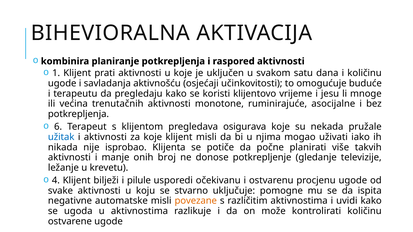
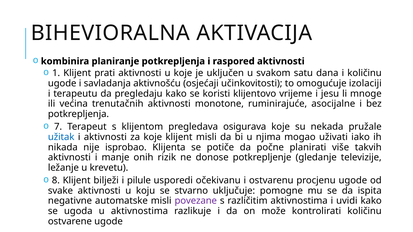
buduće: buduće -> izolaciji
6: 6 -> 7
broj: broj -> rizik
4: 4 -> 8
povezane colour: orange -> purple
